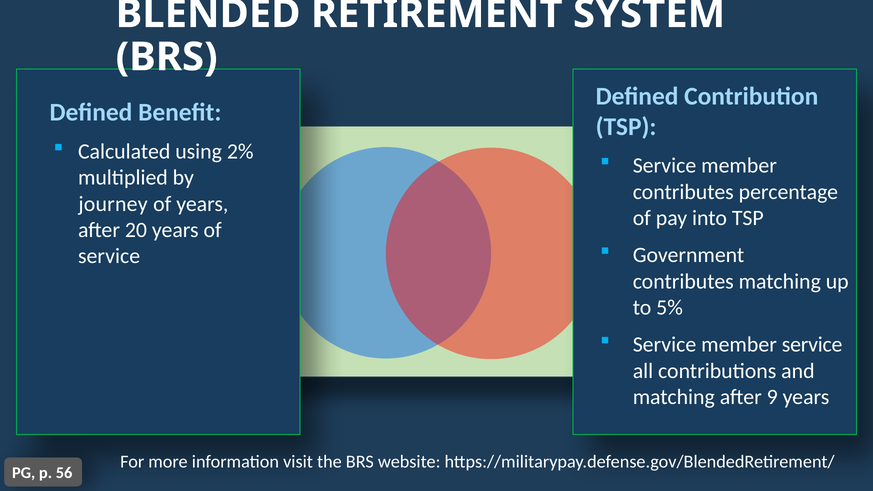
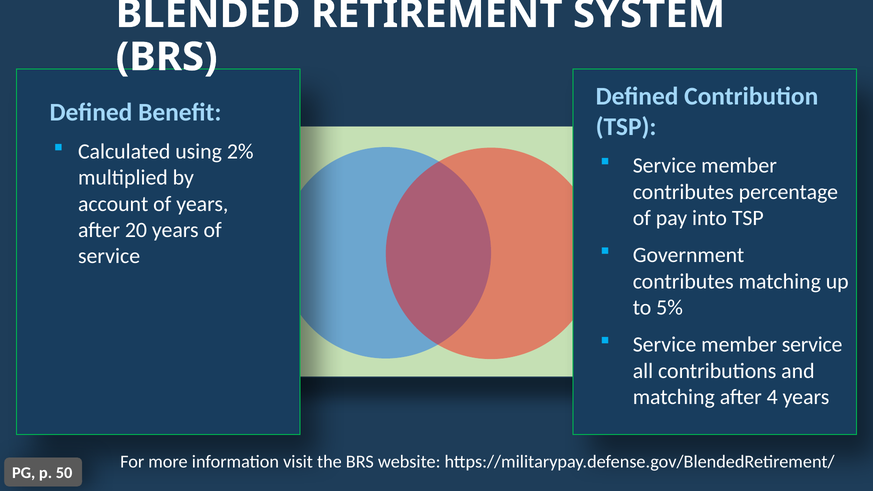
journey: journey -> account
9: 9 -> 4
56: 56 -> 50
